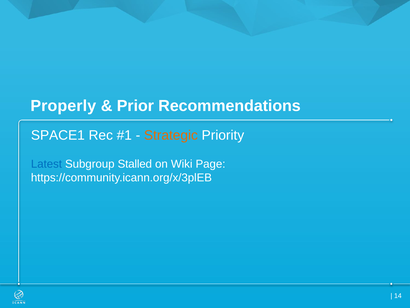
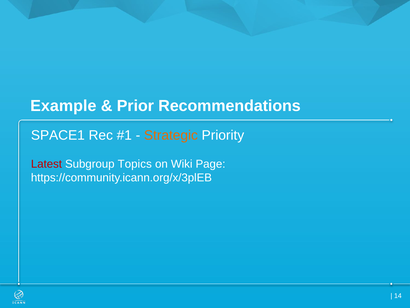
Properly: Properly -> Example
Latest colour: blue -> red
Stalled: Stalled -> Topics
